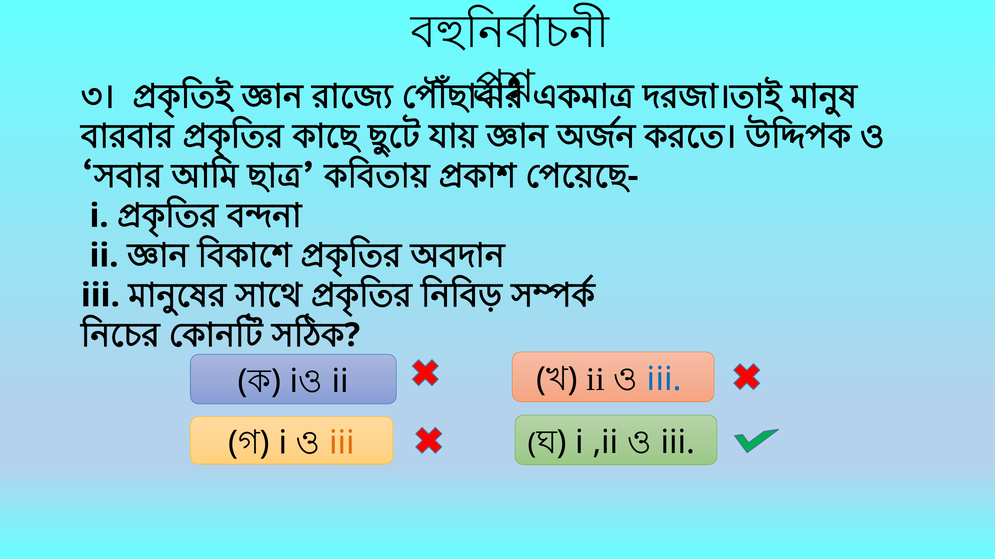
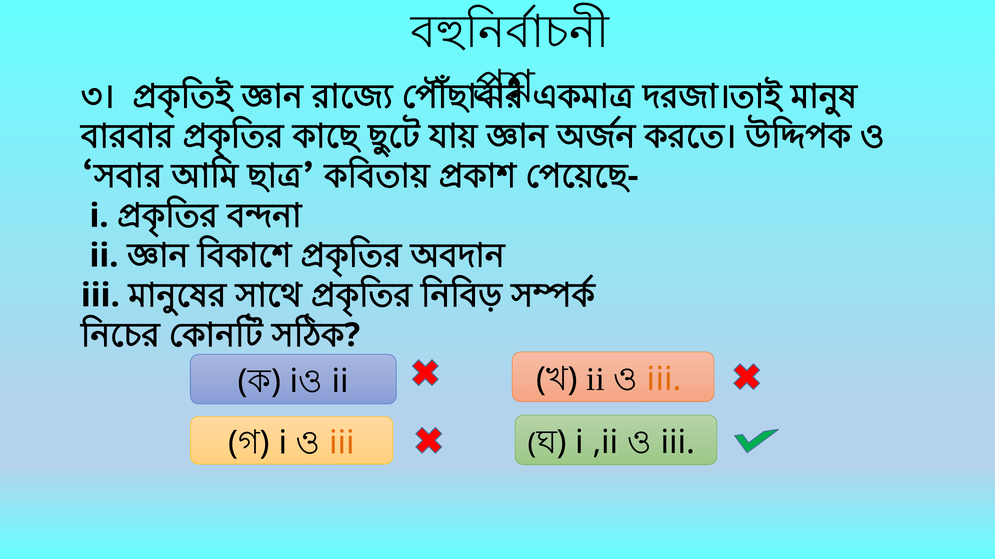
iii at (664, 380) colour: blue -> orange
